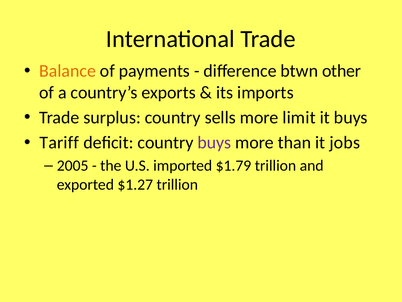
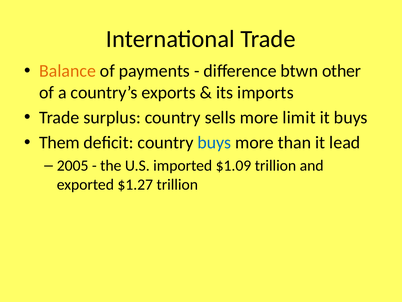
Tariff: Tariff -> Them
buys at (214, 142) colour: purple -> blue
jobs: jobs -> lead
$1.79: $1.79 -> $1.09
